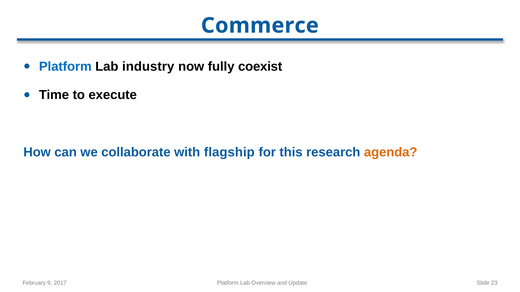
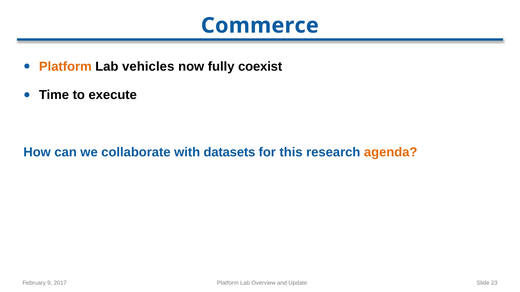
Platform at (65, 67) colour: blue -> orange
industry: industry -> vehicles
flagship: flagship -> datasets
